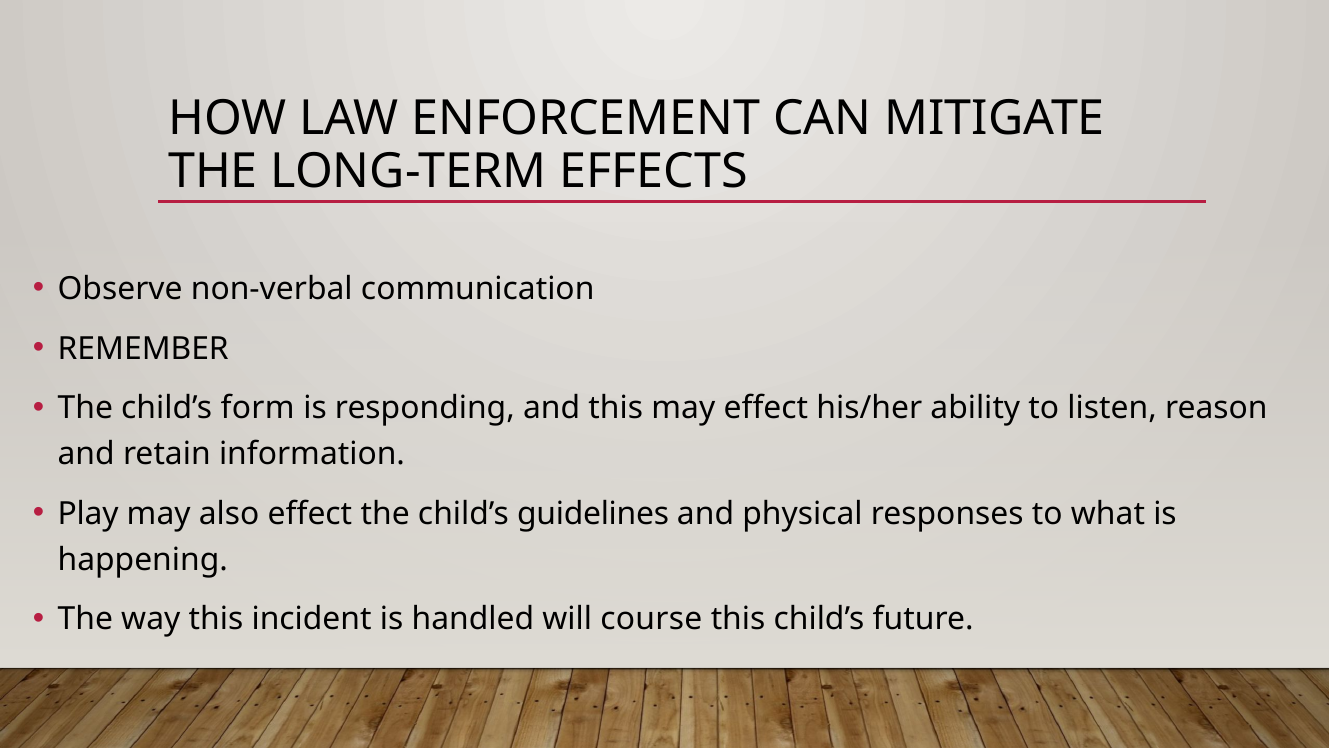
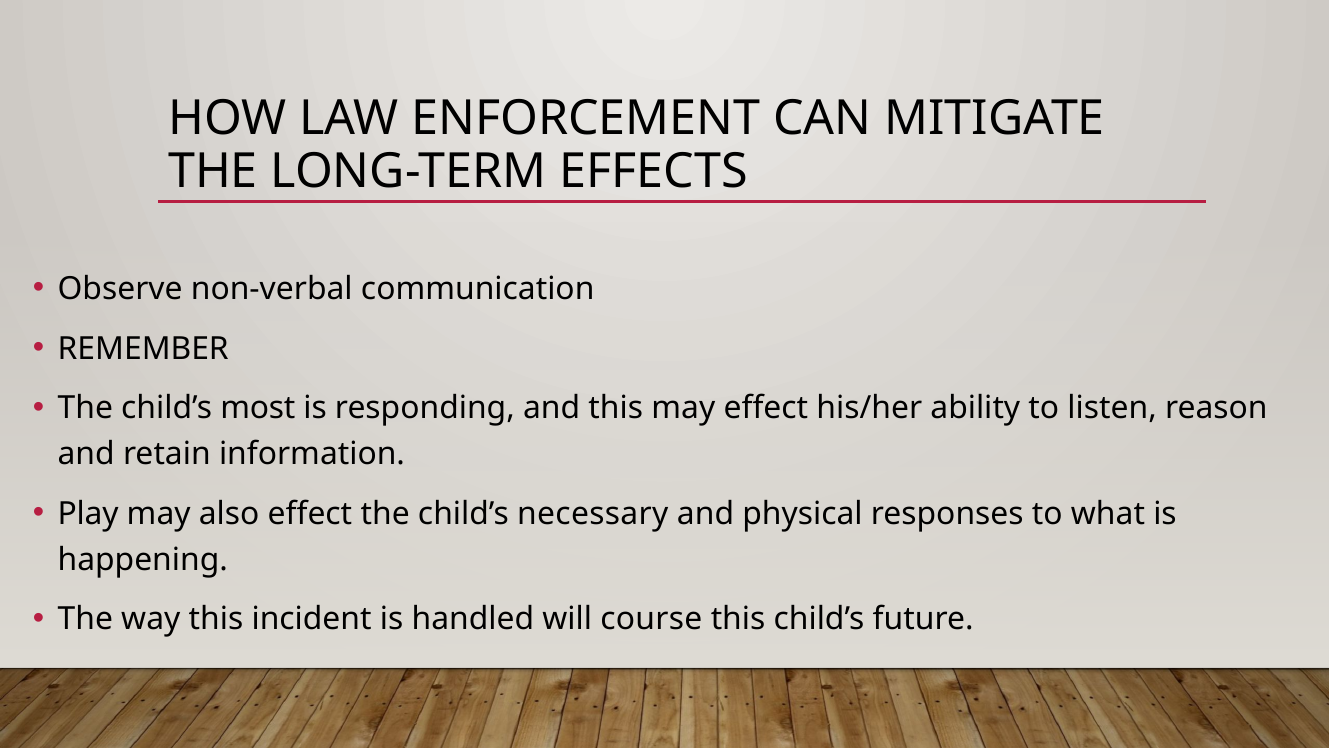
form: form -> most
guidelines: guidelines -> necessary
